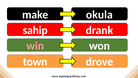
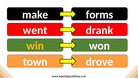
okula: okula -> forms
sahip: sahip -> went
win colour: pink -> yellow
